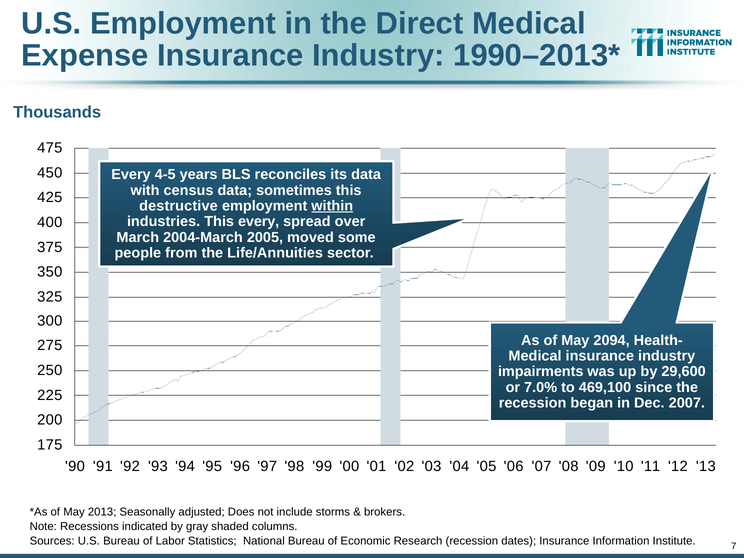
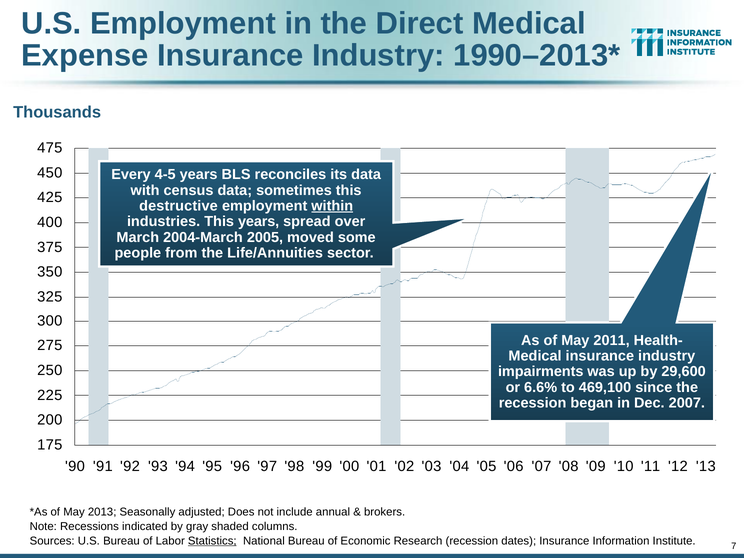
This every: every -> years
2094: 2094 -> 2011
7.0%: 7.0% -> 6.6%
storms: storms -> annual
Statistics underline: none -> present
